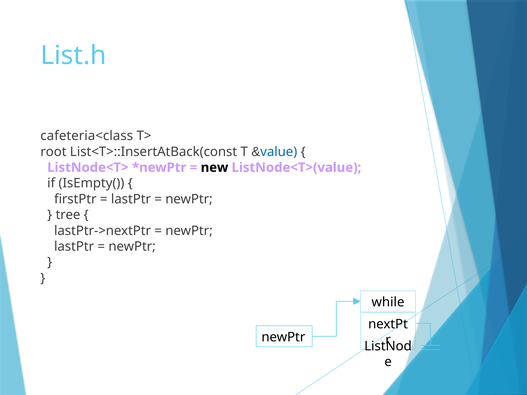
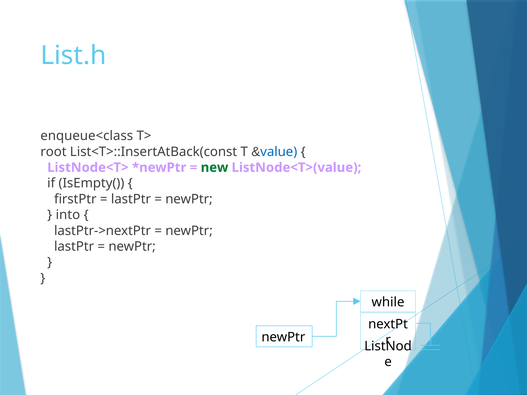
cafeteria<class: cafeteria<class -> enqueue<class
new colour: black -> green
tree: tree -> into
